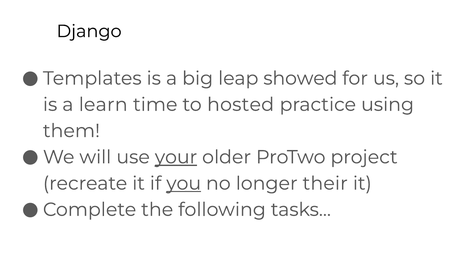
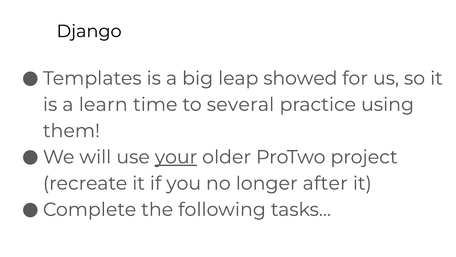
hosted: hosted -> several
you underline: present -> none
their: their -> after
